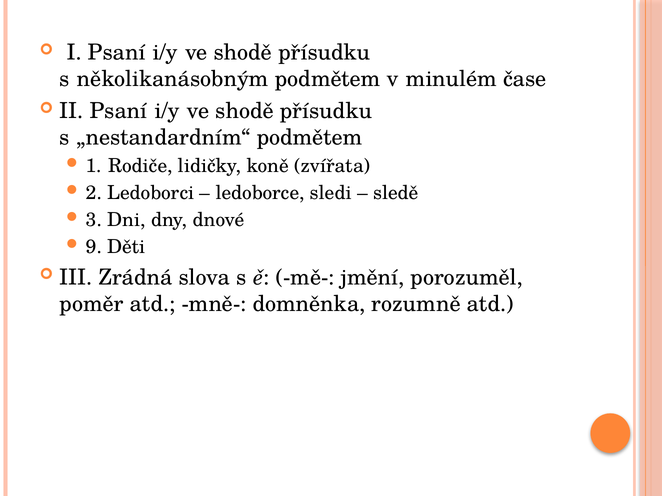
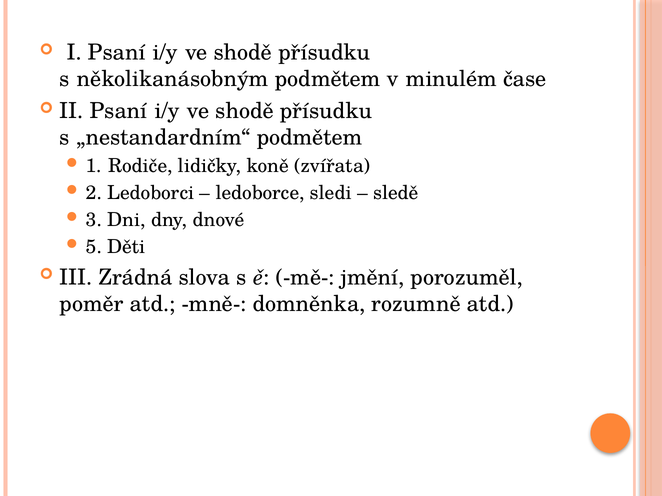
9: 9 -> 5
